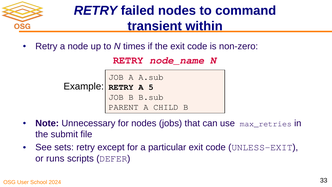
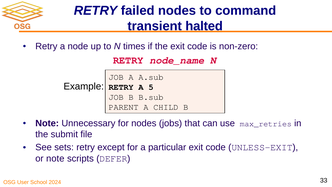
within: within -> halted
or runs: runs -> note
